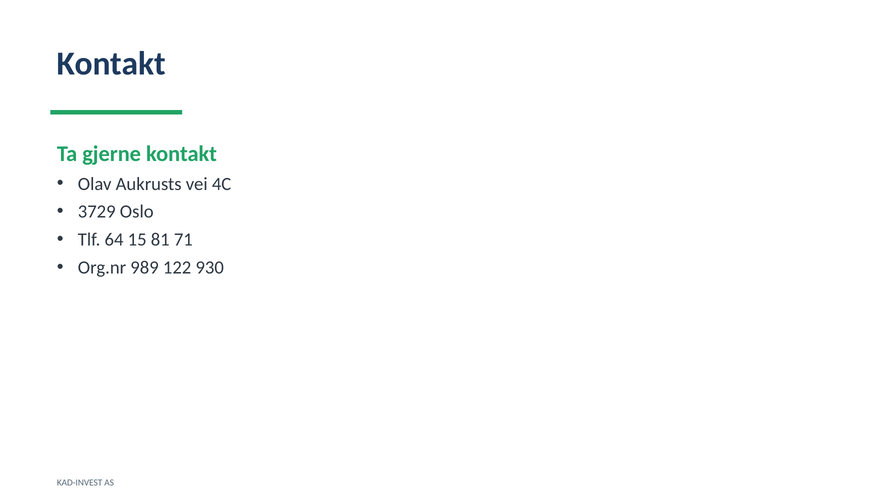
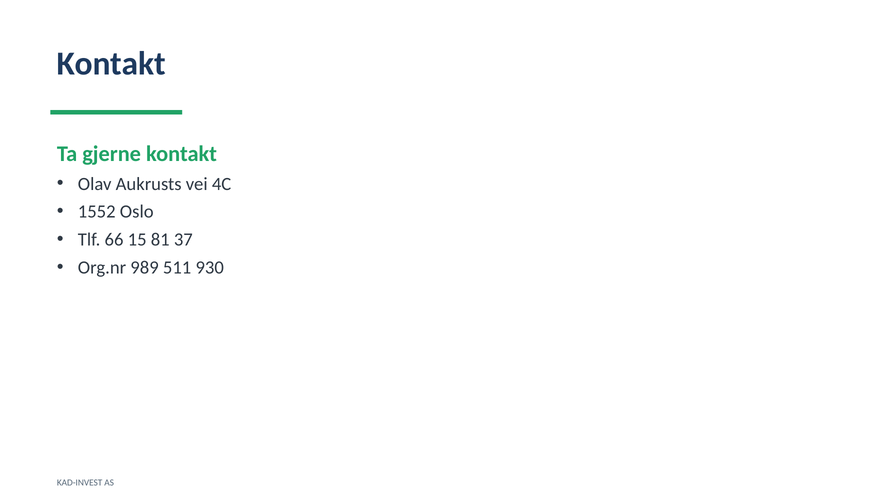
3729: 3729 -> 1552
64: 64 -> 66
71: 71 -> 37
122: 122 -> 511
